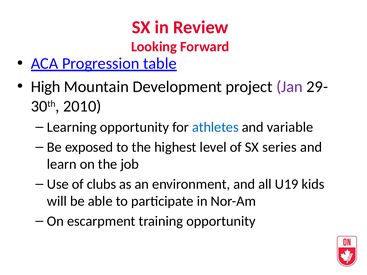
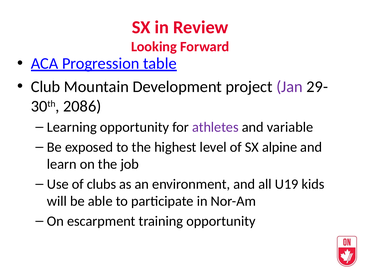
High: High -> Club
2010: 2010 -> 2086
athletes colour: blue -> purple
series: series -> alpine
